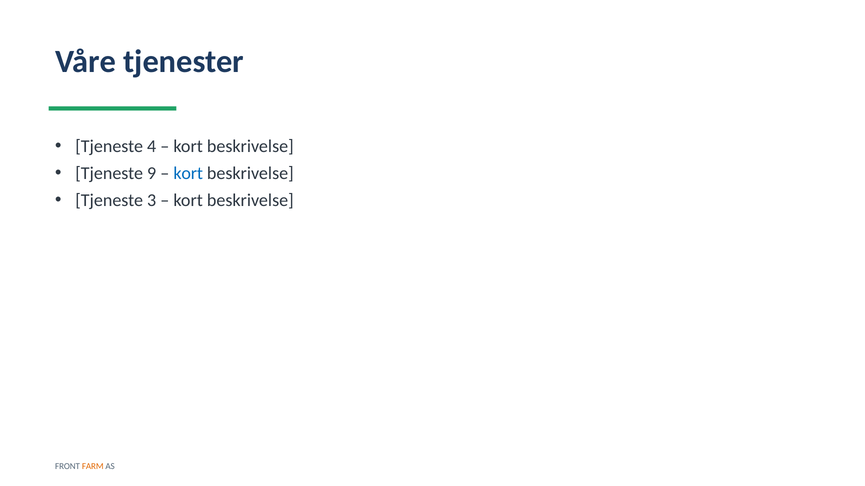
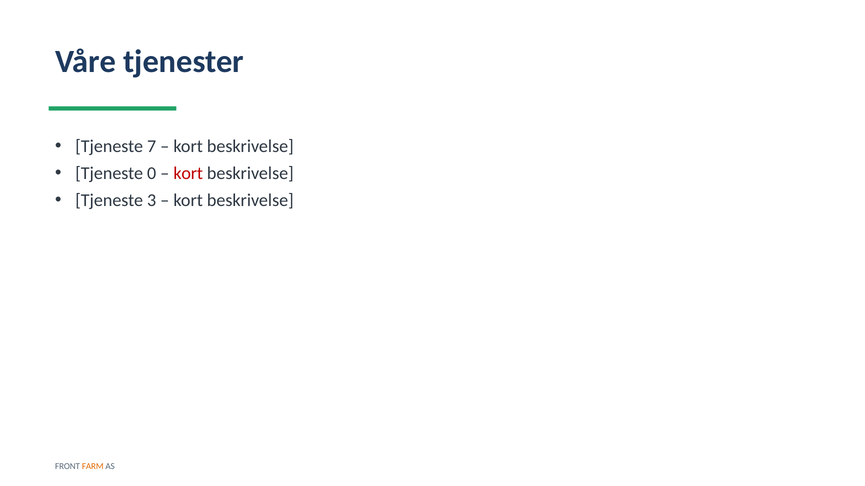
4: 4 -> 7
9: 9 -> 0
kort at (188, 174) colour: blue -> red
